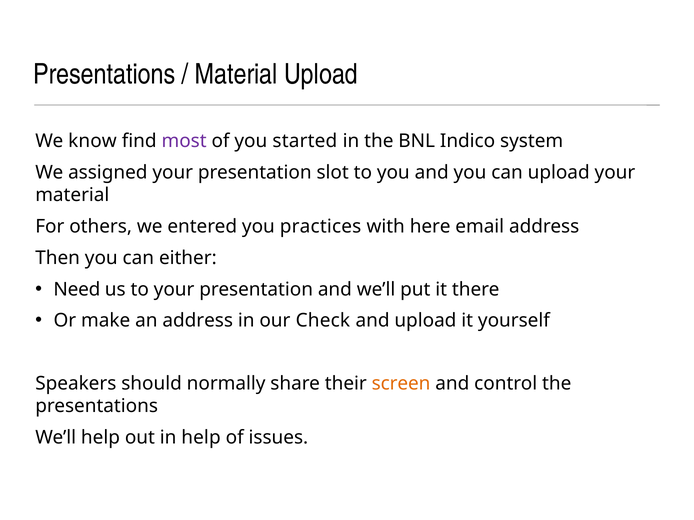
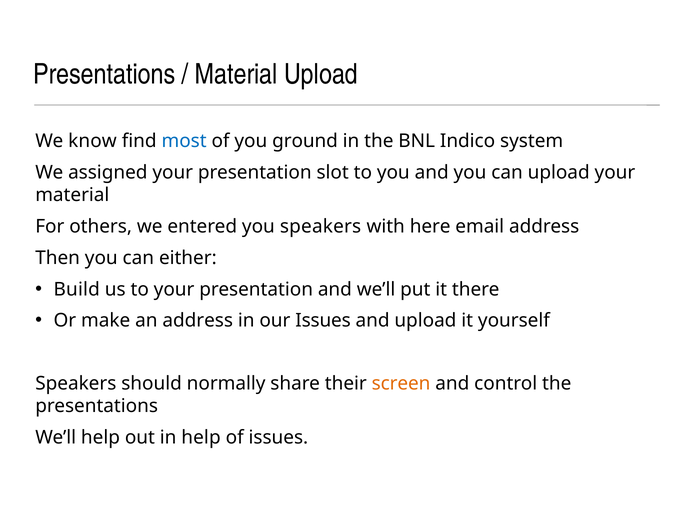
most colour: purple -> blue
started: started -> ground
you practices: practices -> speakers
Need: Need -> Build
our Check: Check -> Issues
